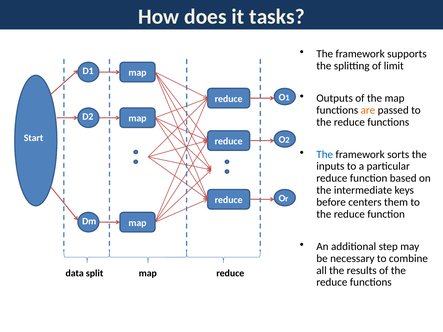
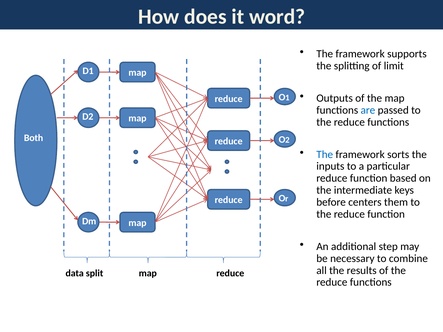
tasks: tasks -> word
are colour: orange -> blue
Start: Start -> Both
